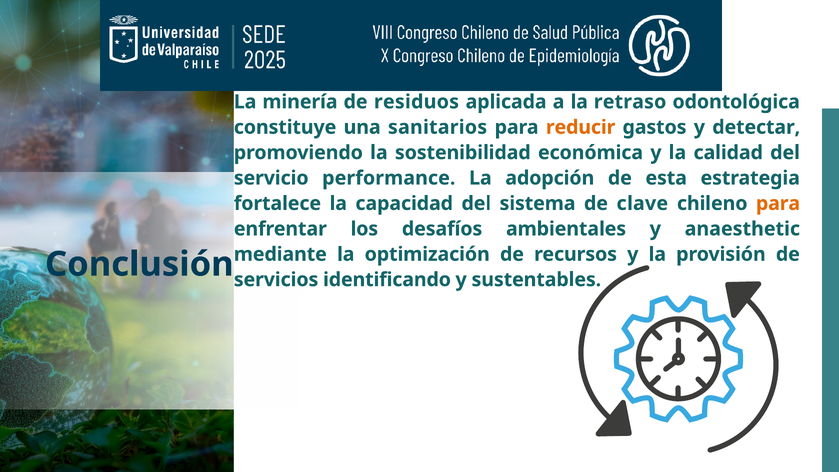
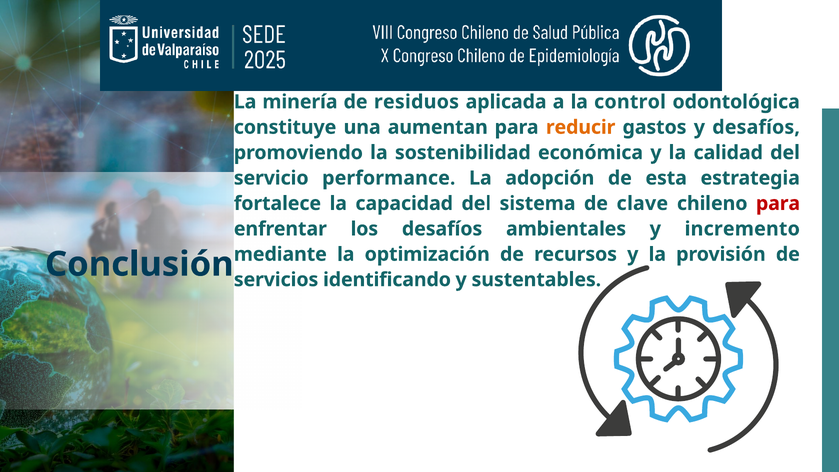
retraso: retraso -> control
sanitarios: sanitarios -> aumentan
y detectar: detectar -> desafíos
para at (778, 203) colour: orange -> red
anaesthetic: anaesthetic -> incremento
